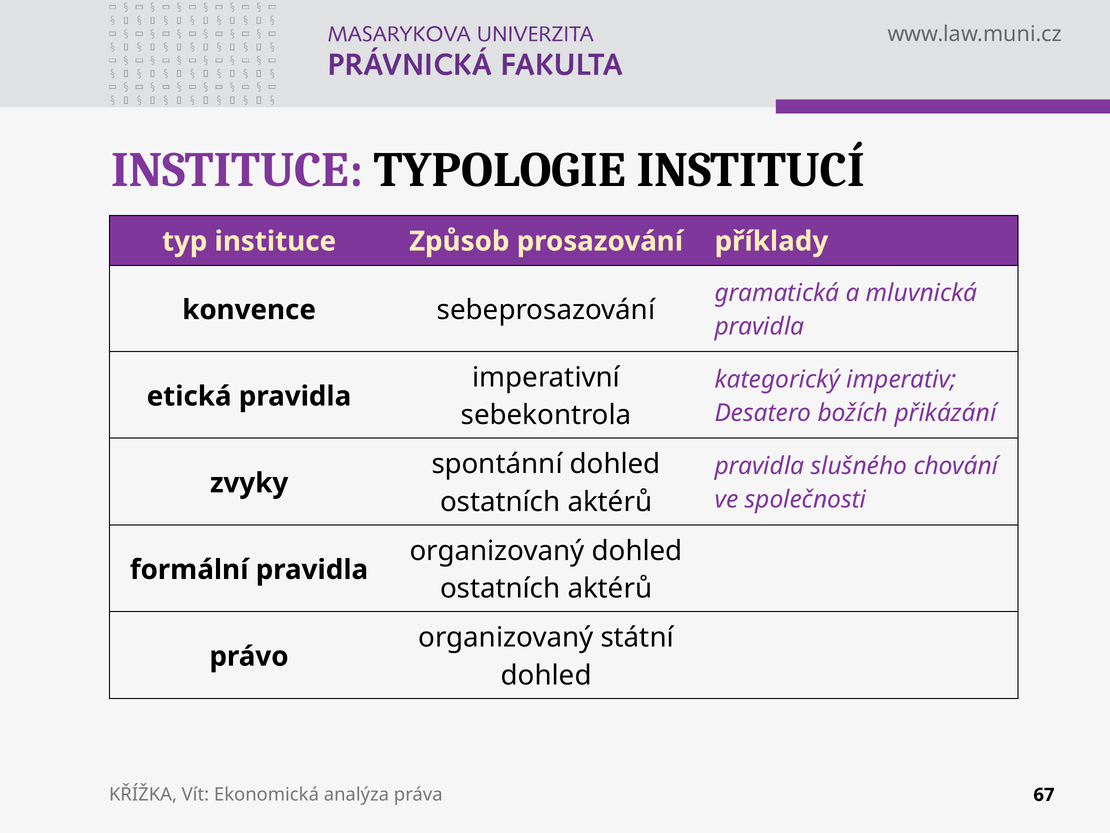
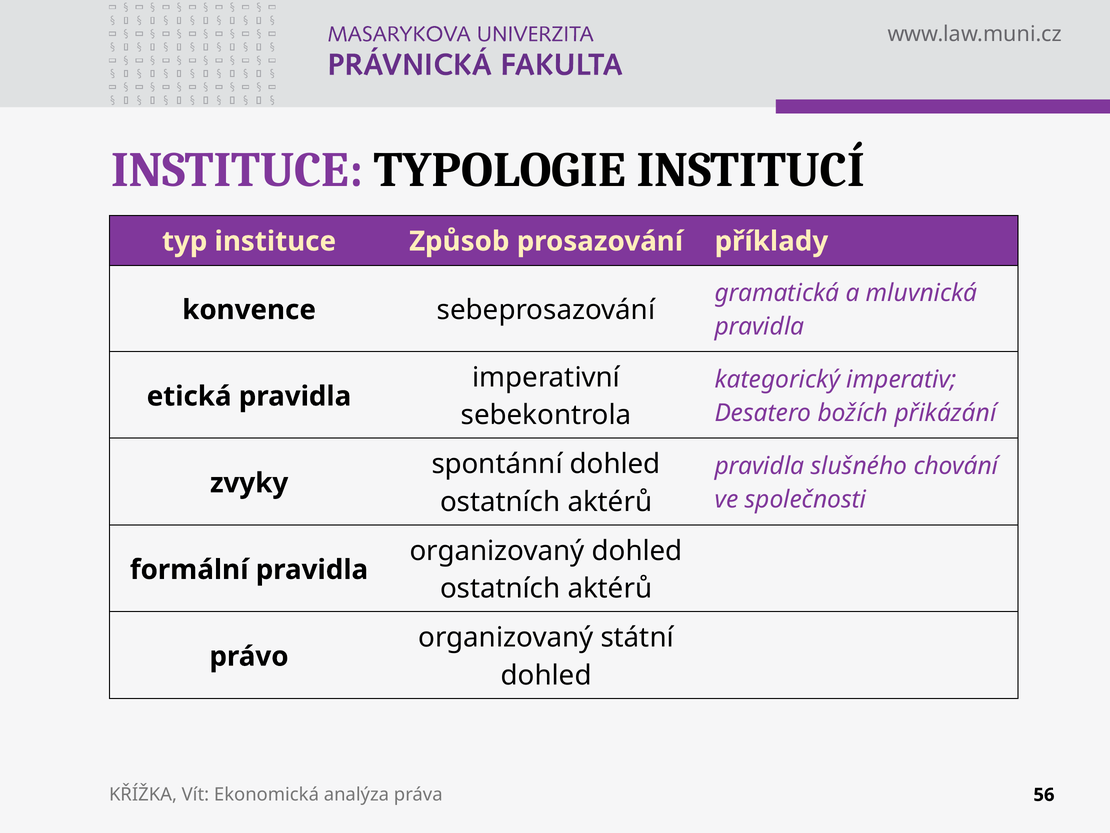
67: 67 -> 56
